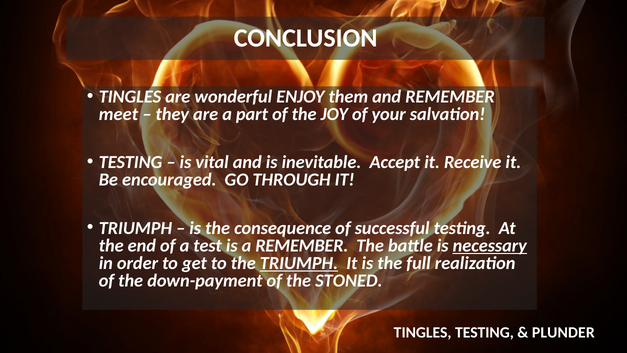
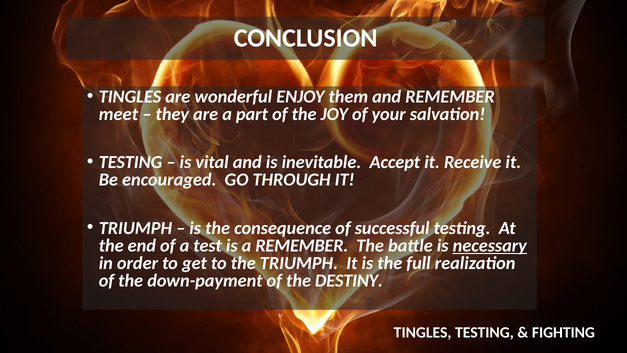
TRIUMPH at (299, 263) underline: present -> none
STONED: STONED -> DESTINY
PLUNDER: PLUNDER -> FIGHTING
